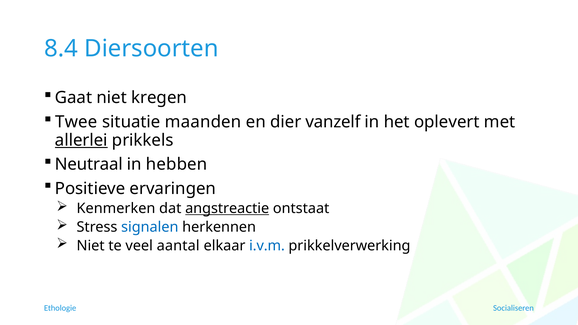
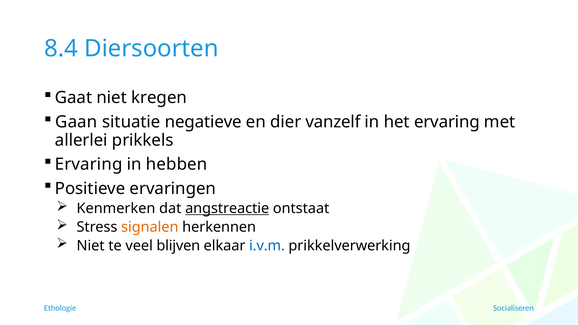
Twee: Twee -> Gaan
maanden: maanden -> negatieve
het oplevert: oplevert -> ervaring
allerlei underline: present -> none
Neutraal at (89, 164): Neutraal -> Ervaring
signalen colour: blue -> orange
aantal: aantal -> blijven
